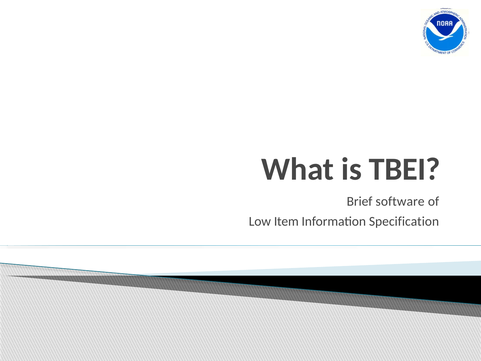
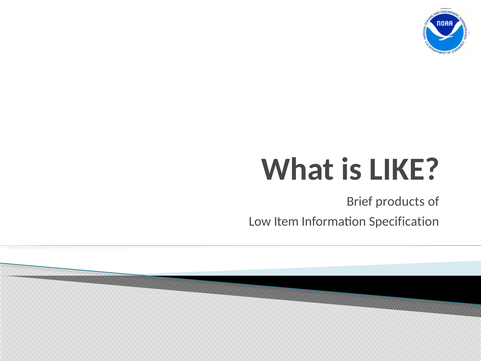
TBEI: TBEI -> LIKE
software: software -> products
